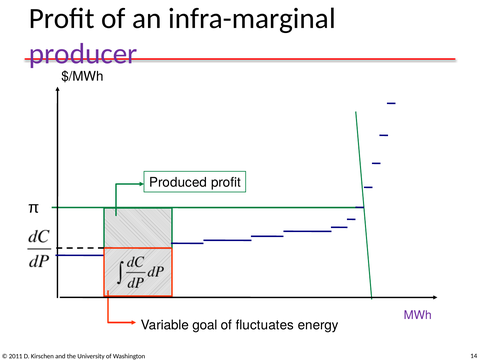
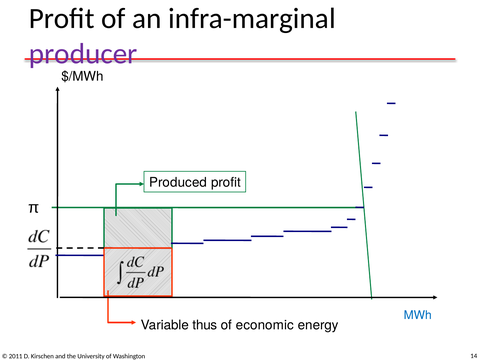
MWh colour: purple -> blue
goal: goal -> thus
fluctuates: fluctuates -> economic
